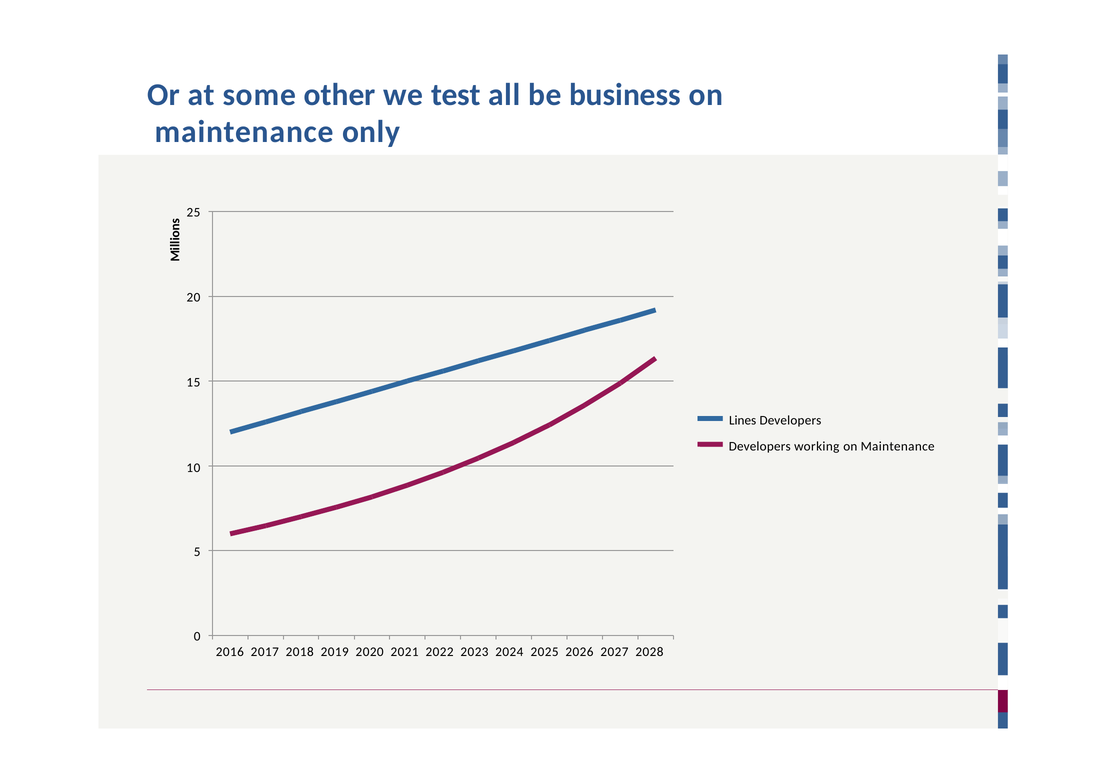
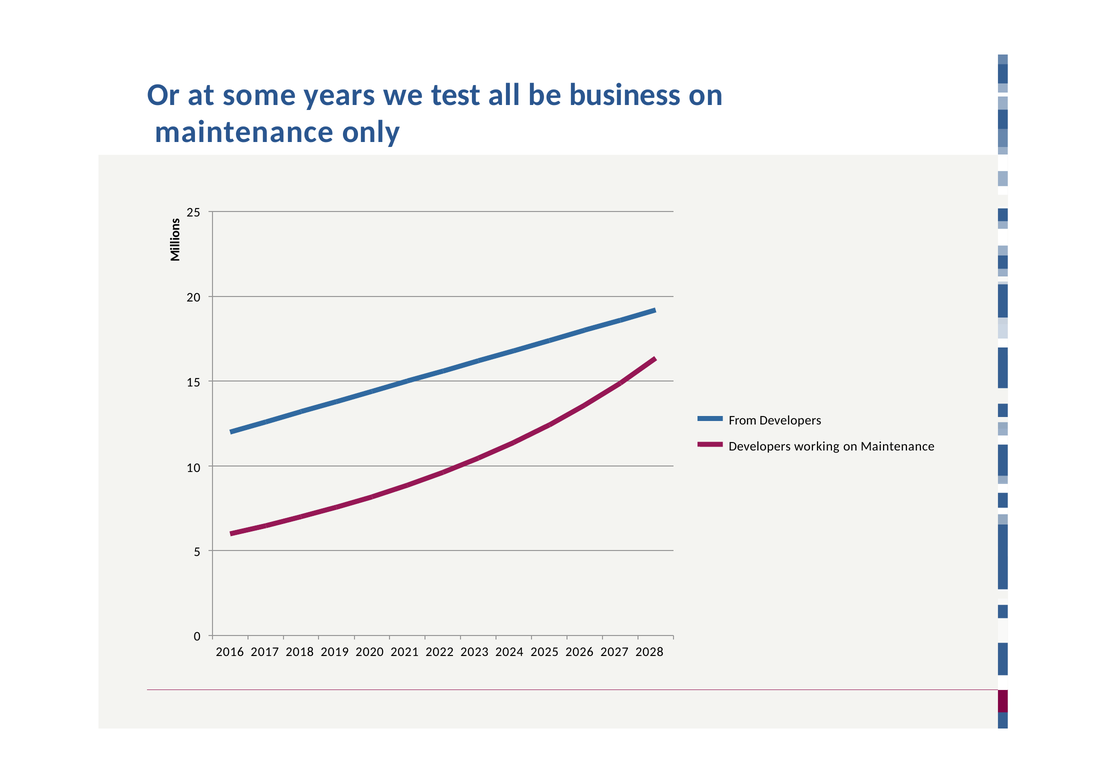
other: other -> years
Lines: Lines -> From
